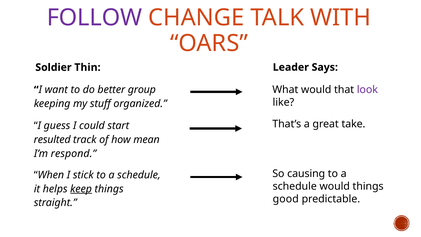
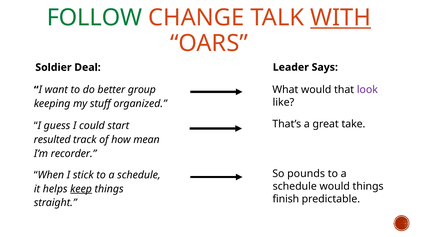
FOLLOW colour: purple -> green
WITH underline: none -> present
Thin: Thin -> Deal
respond: respond -> recorder
causing: causing -> pounds
good: good -> finish
